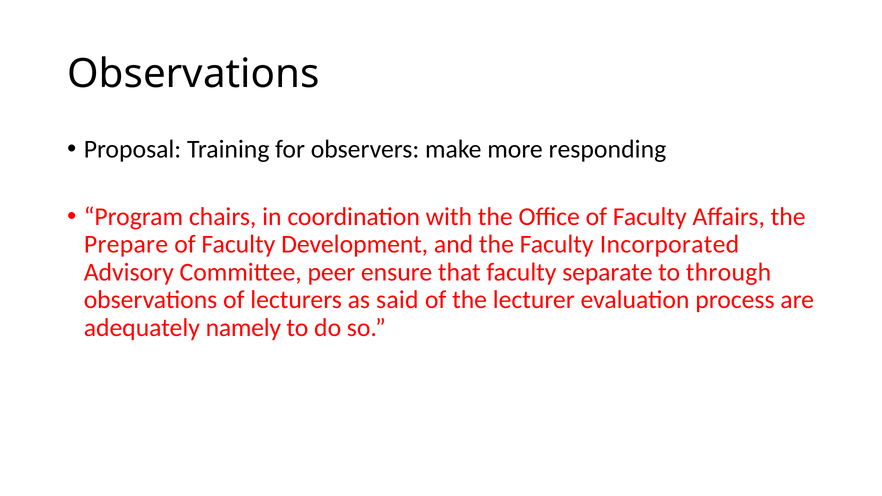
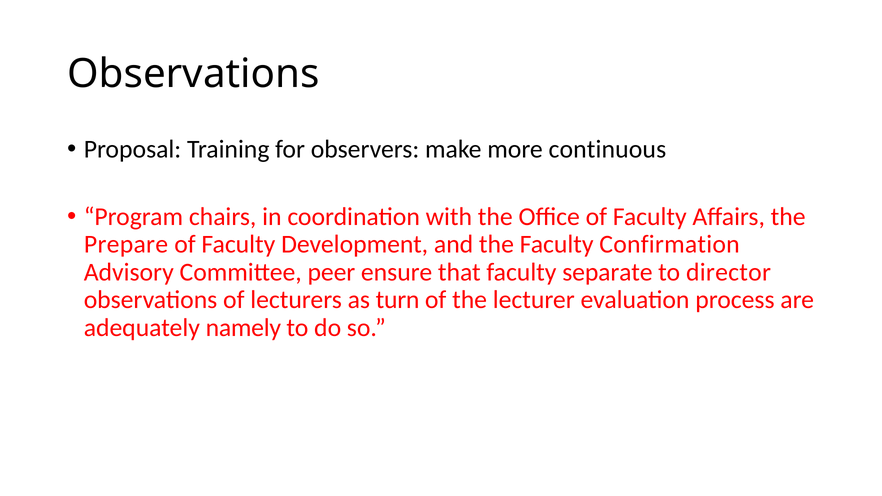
responding: responding -> continuous
Incorporated: Incorporated -> Confirmation
through: through -> director
said: said -> turn
